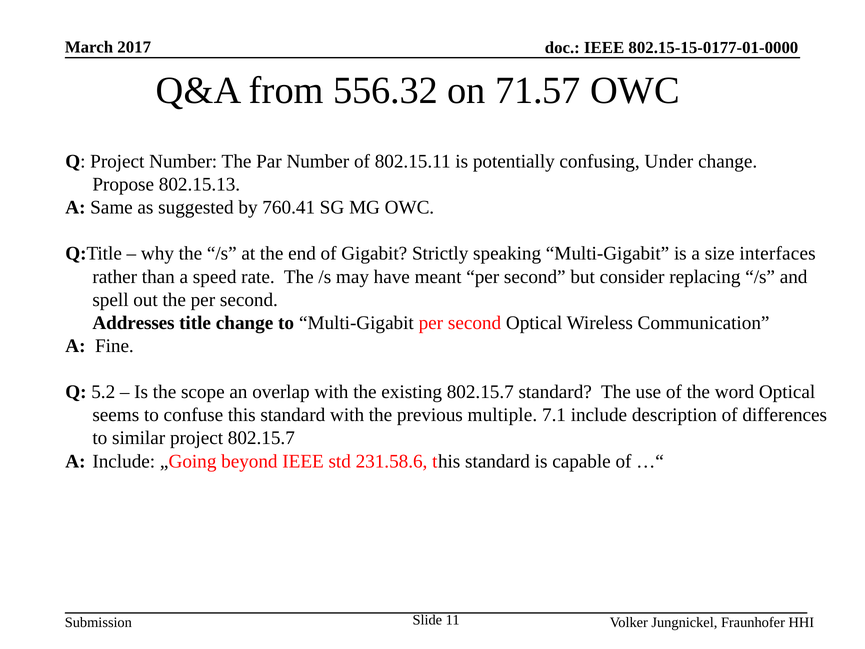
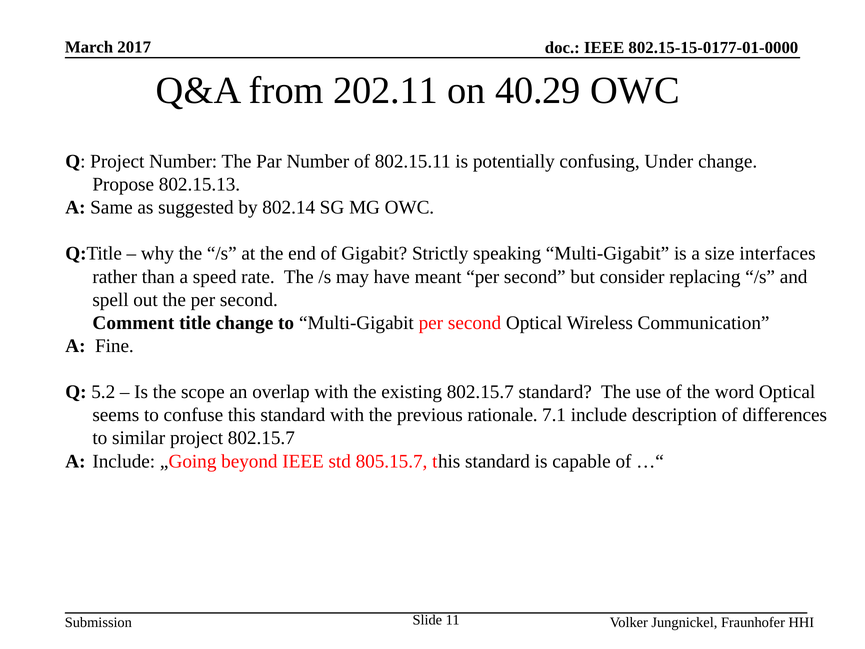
556.32: 556.32 -> 202.11
71.57: 71.57 -> 40.29
760.41: 760.41 -> 802.14
Addresses: Addresses -> Comment
multiple: multiple -> rationale
231.58.6: 231.58.6 -> 805.15.7
